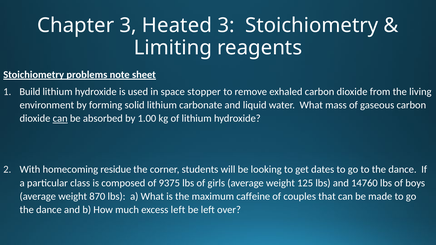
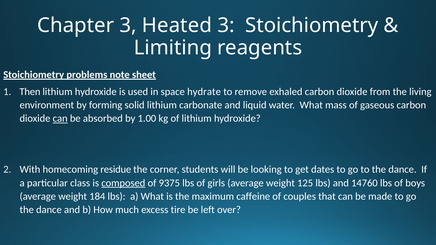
Build: Build -> Then
stopper: stopper -> hydrate
composed underline: none -> present
870: 870 -> 184
excess left: left -> tire
